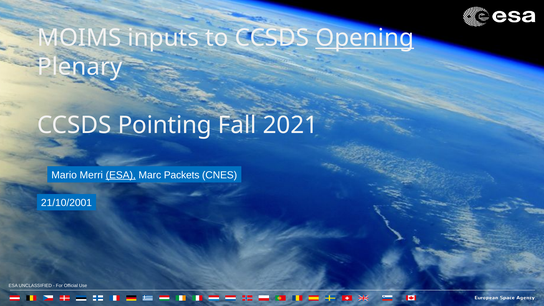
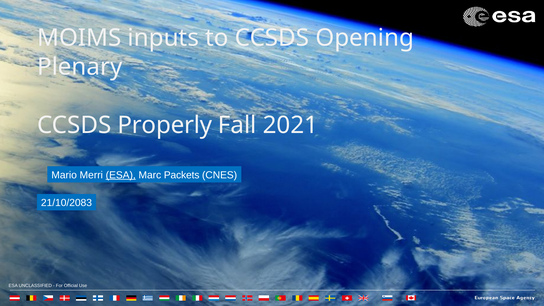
Opening underline: present -> none
Pointing: Pointing -> Properly
21/10/2001: 21/10/2001 -> 21/10/2083
